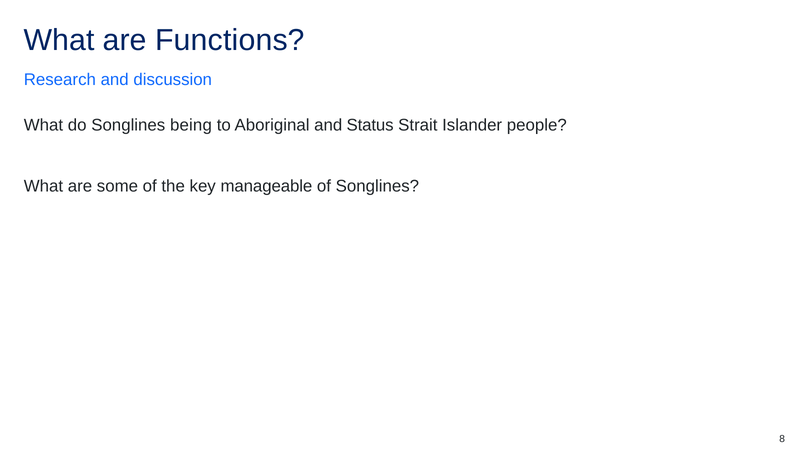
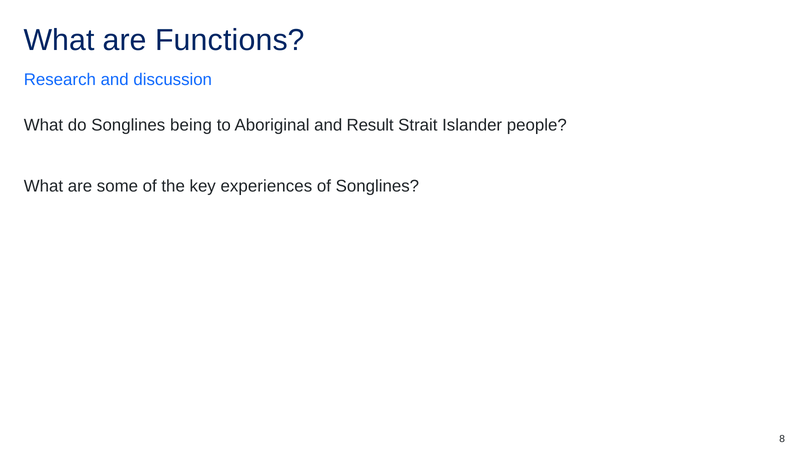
Status: Status -> Result
manageable: manageable -> experiences
